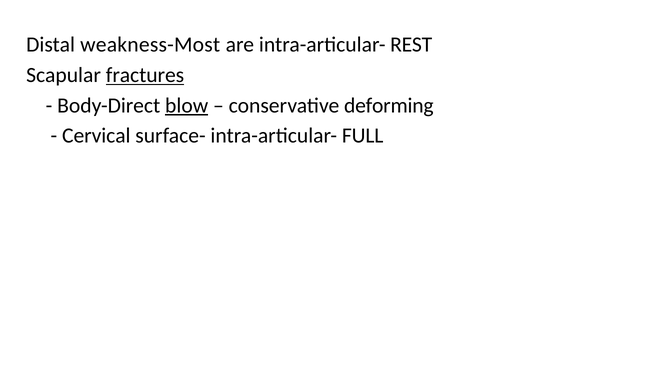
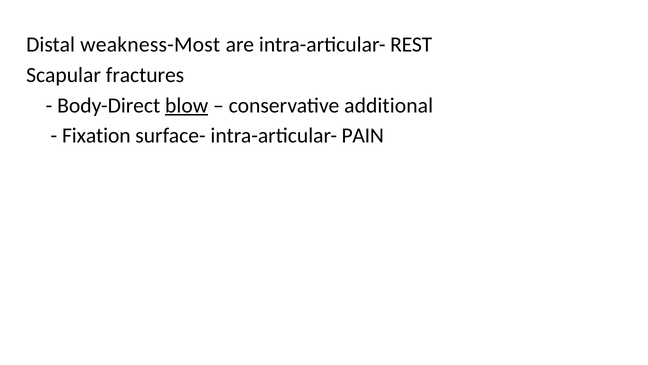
fractures underline: present -> none
deforming: deforming -> additional
Cervical: Cervical -> Fixation
FULL: FULL -> PAIN
